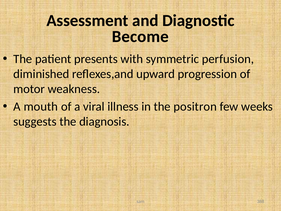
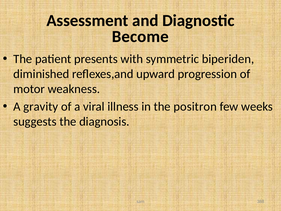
perfusion: perfusion -> biperiden
mouth: mouth -> gravity
